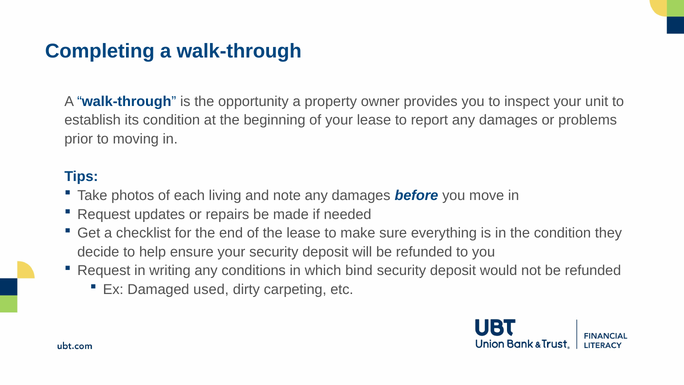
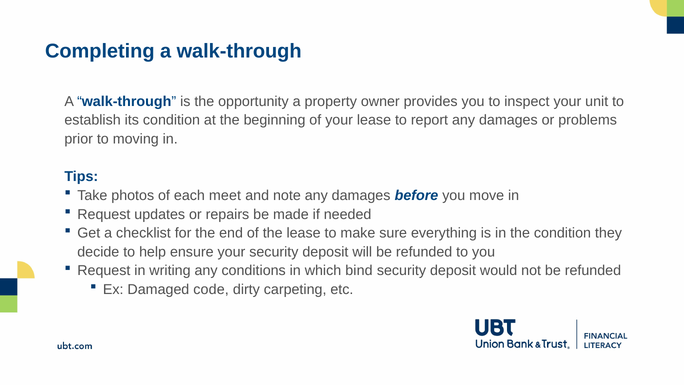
living: living -> meet
used: used -> code
